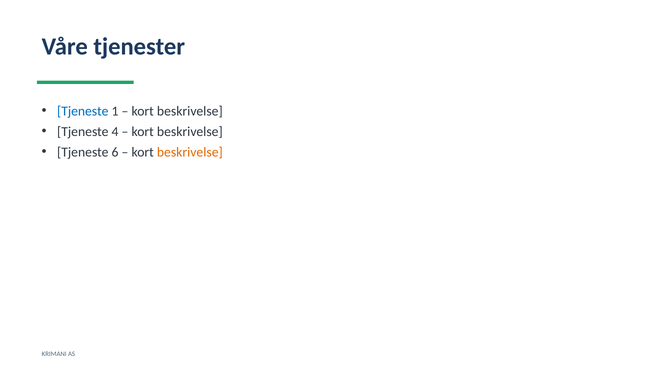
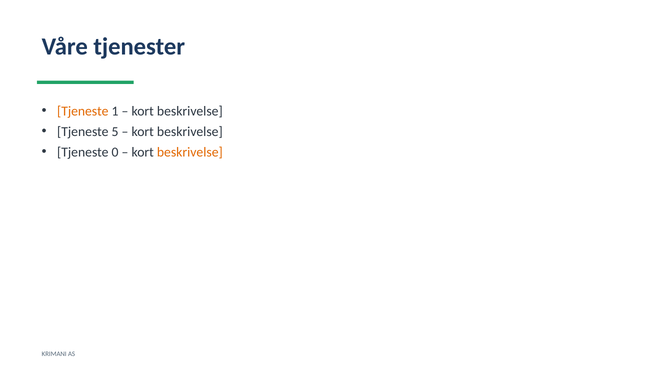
Tjeneste at (83, 111) colour: blue -> orange
4: 4 -> 5
6: 6 -> 0
